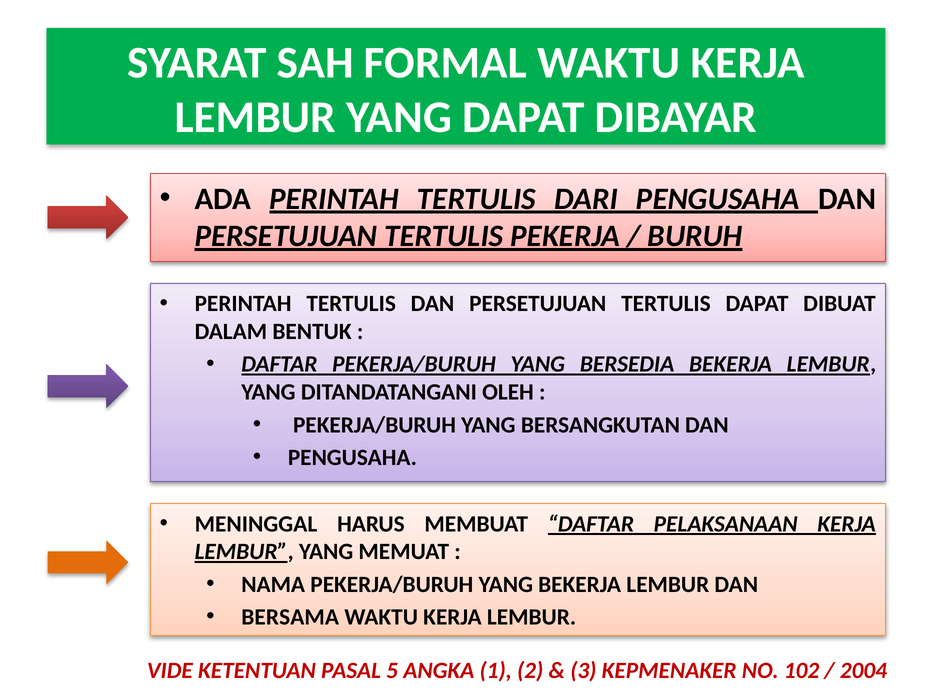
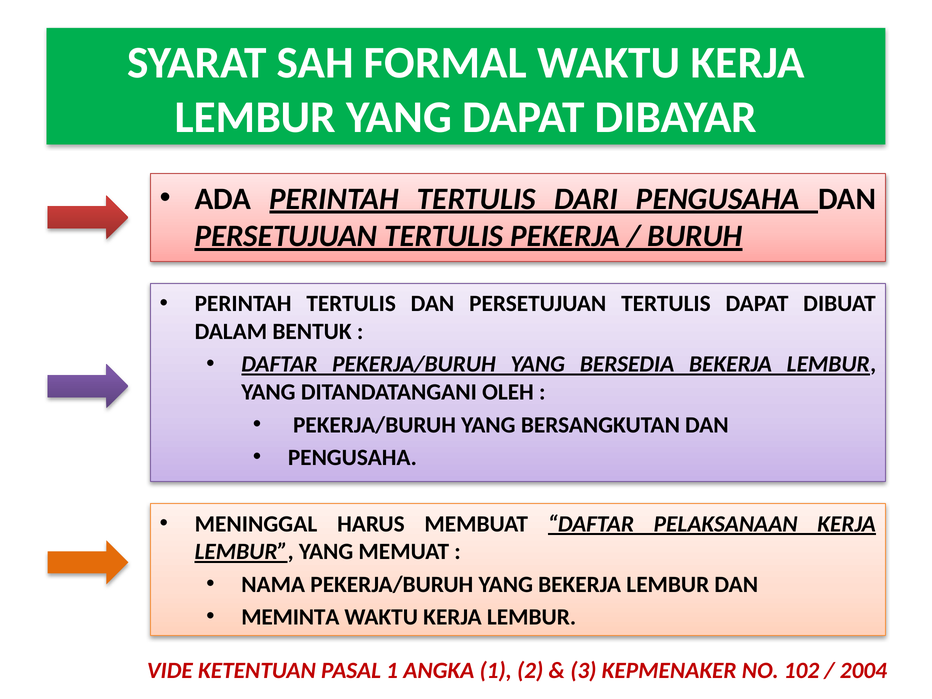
BERSAMA: BERSAMA -> MEMINTA
PASAL 5: 5 -> 1
